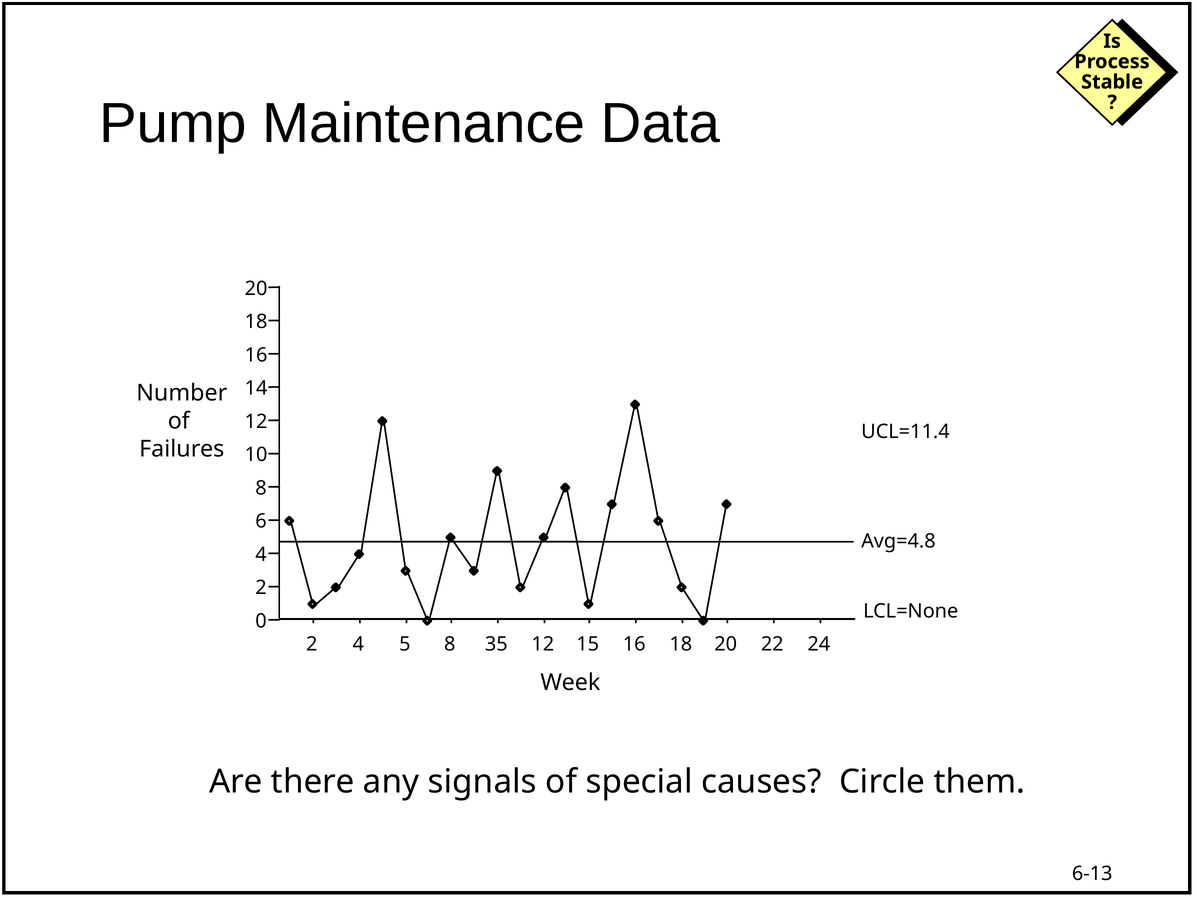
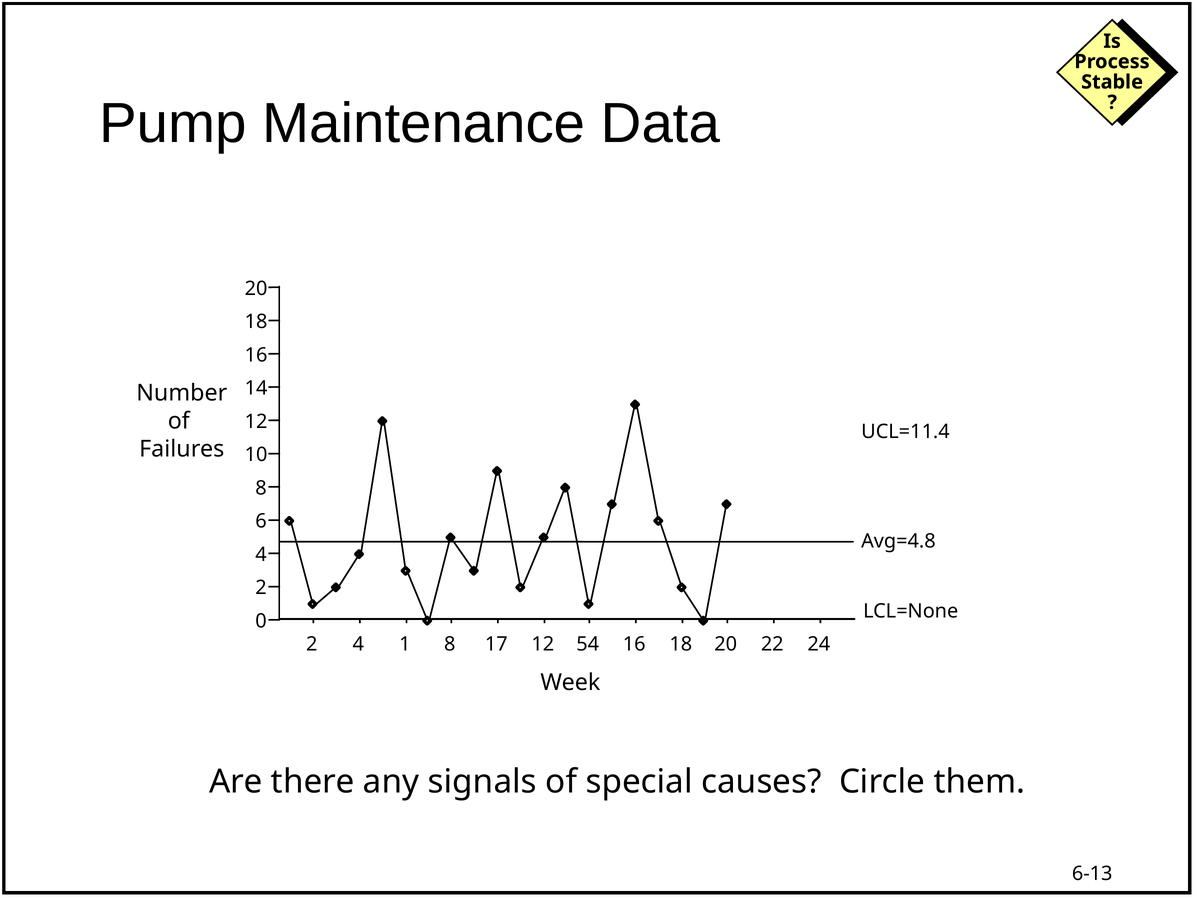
5: 5 -> 1
35: 35 -> 17
15: 15 -> 54
